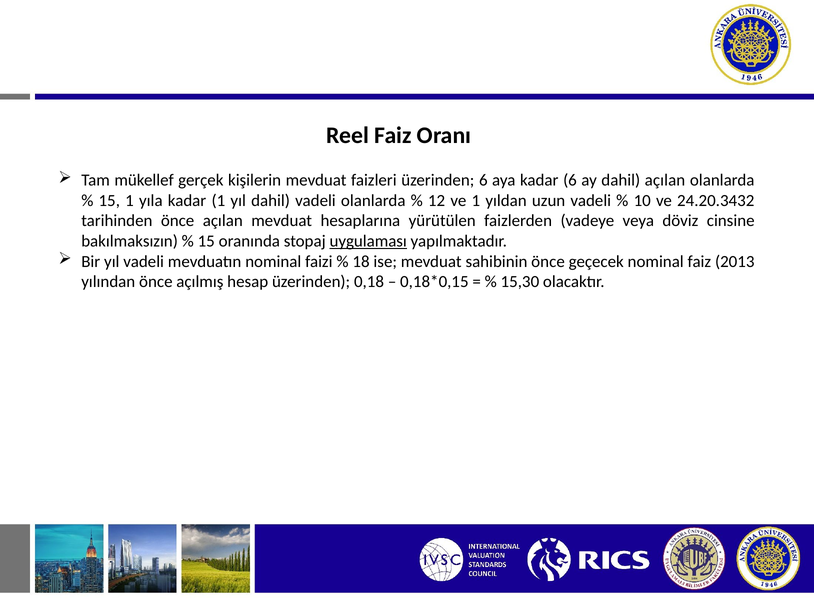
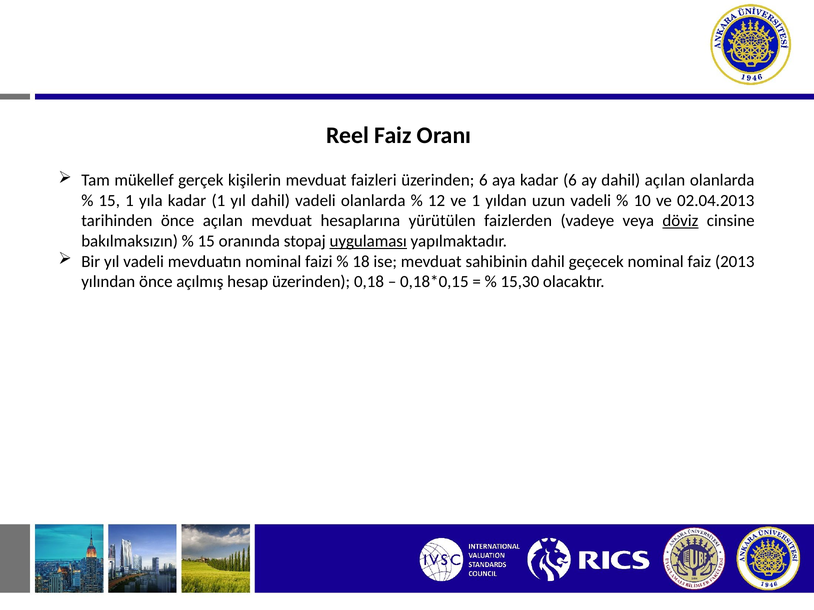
24.20.3432: 24.20.3432 -> 02.04.2013
döviz underline: none -> present
sahibinin önce: önce -> dahil
